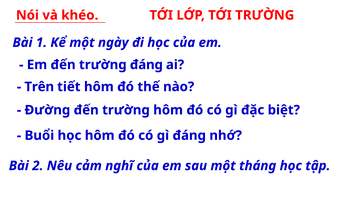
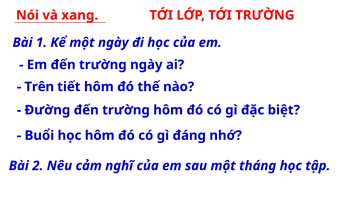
khéo: khéo -> xang
trường đáng: đáng -> ngày
